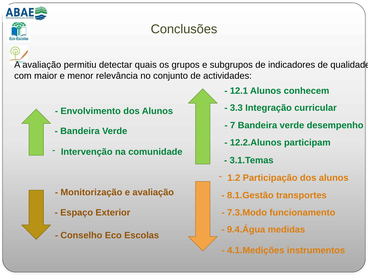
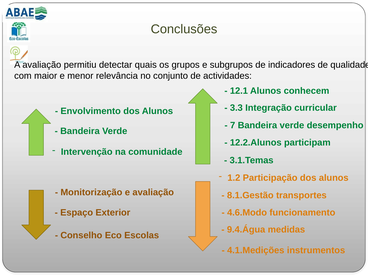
7.3.Modo: 7.3.Modo -> 4.6.Modo
